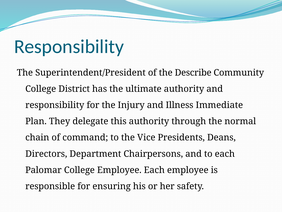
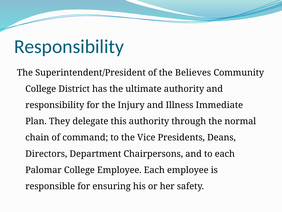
Describe: Describe -> Believes
